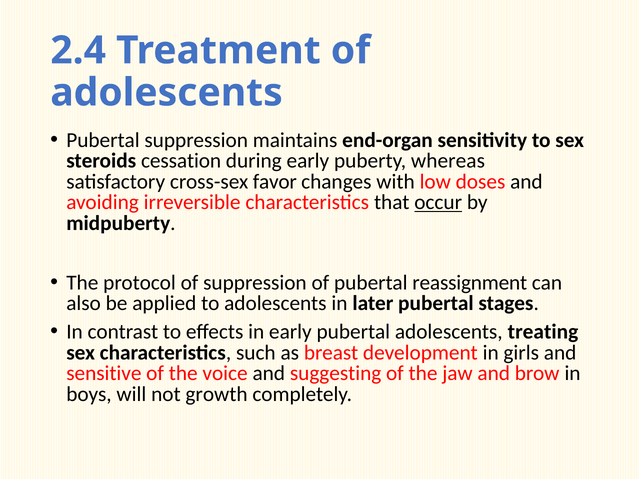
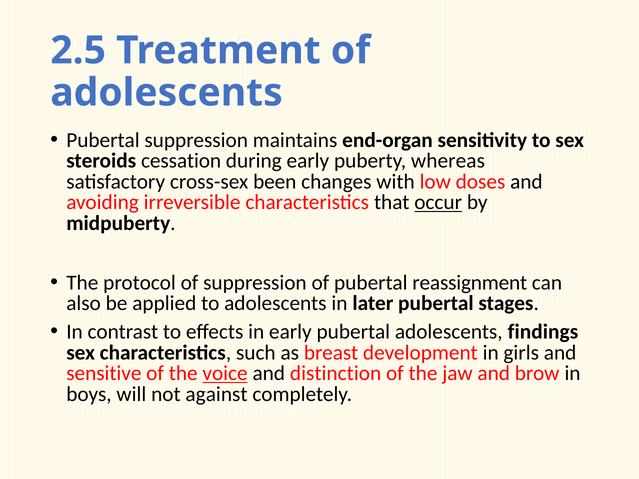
2.4: 2.4 -> 2.5
favor: favor -> been
treating: treating -> findings
voice underline: none -> present
suggesting: suggesting -> distinction
growth: growth -> against
